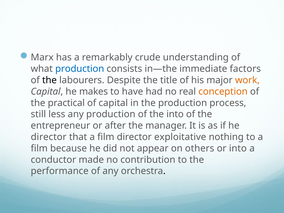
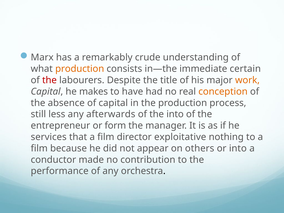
production at (80, 69) colour: blue -> orange
factors: factors -> certain
the at (49, 80) colour: black -> red
practical: practical -> absence
any production: production -> afterwards
after: after -> form
director at (49, 137): director -> services
